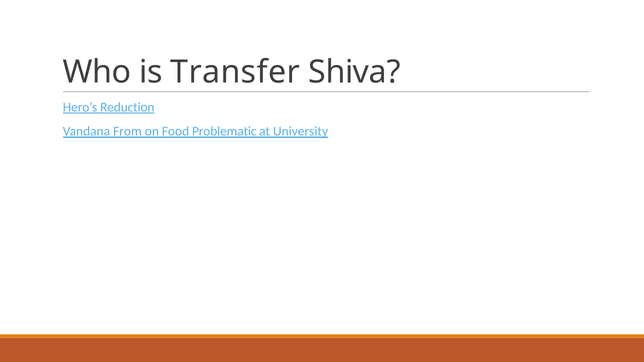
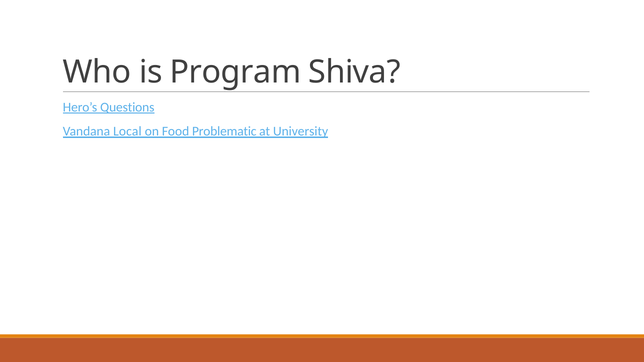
Transfer: Transfer -> Program
Reduction: Reduction -> Questions
From: From -> Local
